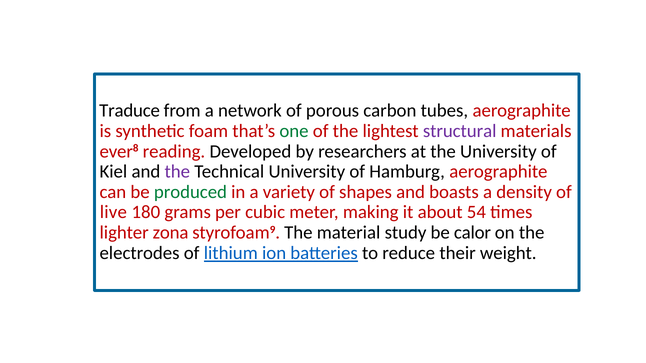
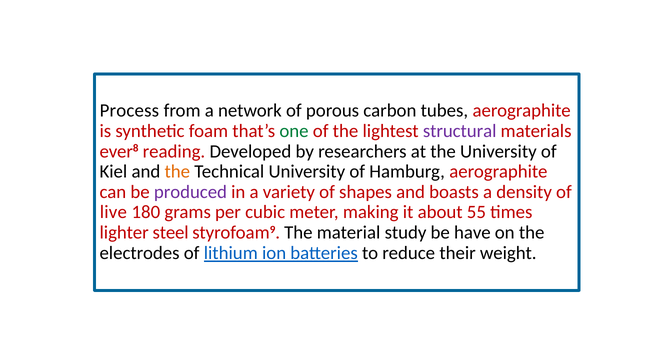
Traduce: Traduce -> Process
the at (177, 172) colour: purple -> orange
produced colour: green -> purple
54: 54 -> 55
zona: zona -> steel
calor: calor -> have
